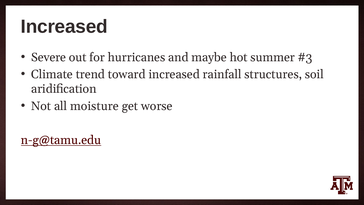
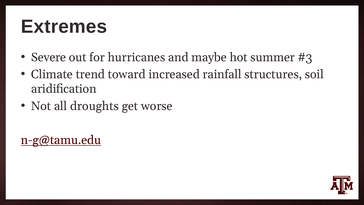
Increased at (64, 27): Increased -> Extremes
moisture: moisture -> droughts
